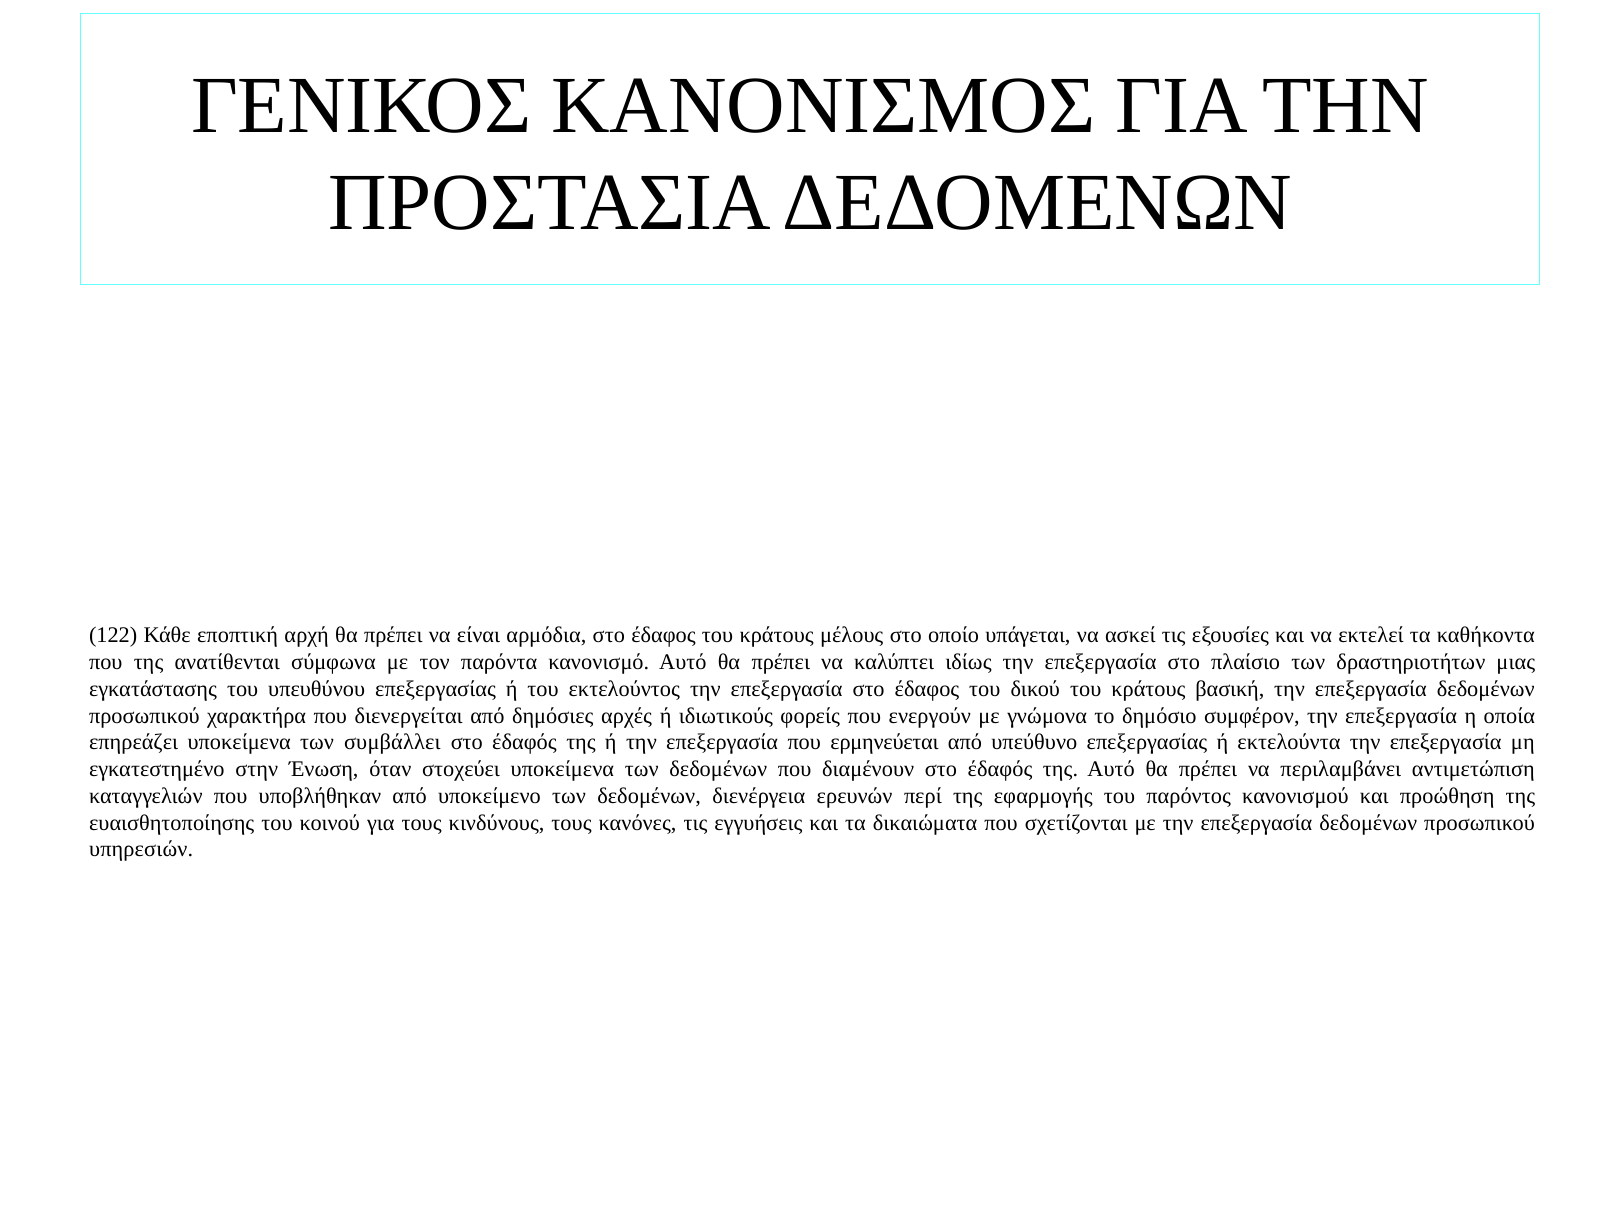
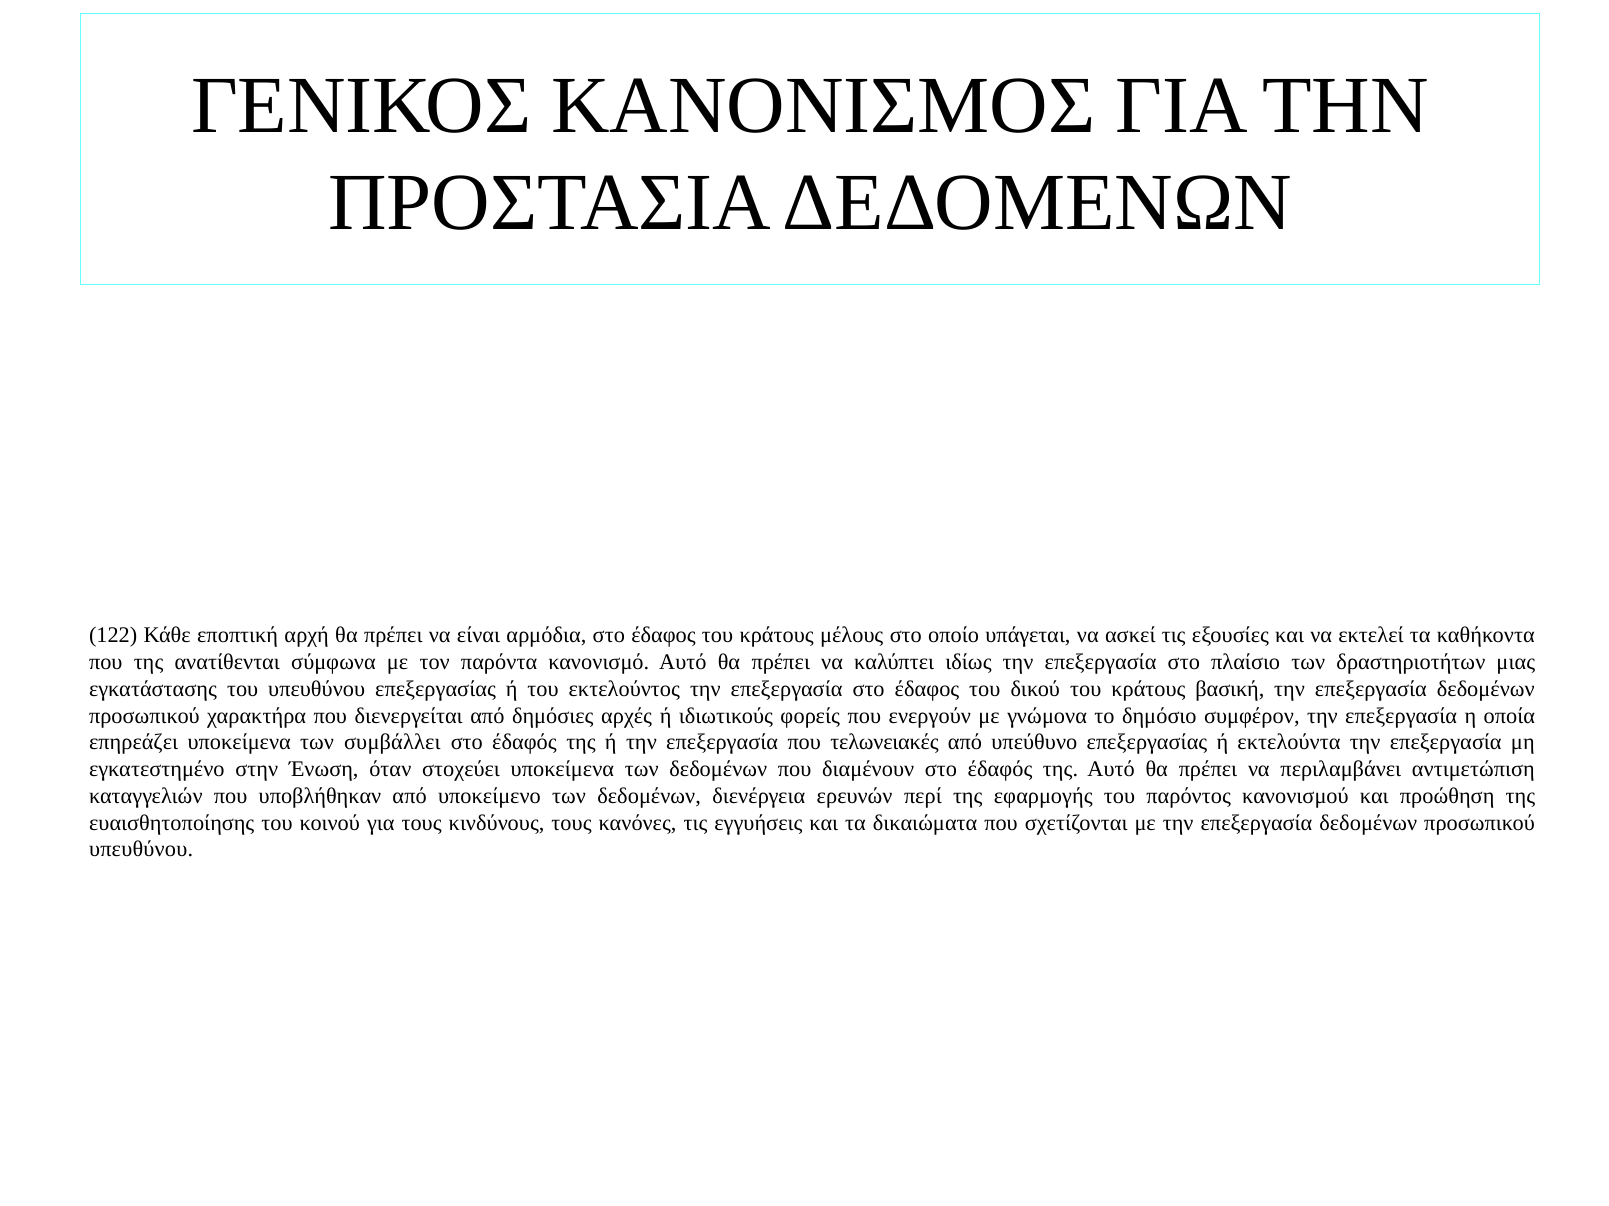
ερμηνεύεται: ερμηνεύεται -> τελωνειακές
υπηρεσιών at (141, 850): υπηρεσιών -> υπευθύνου
